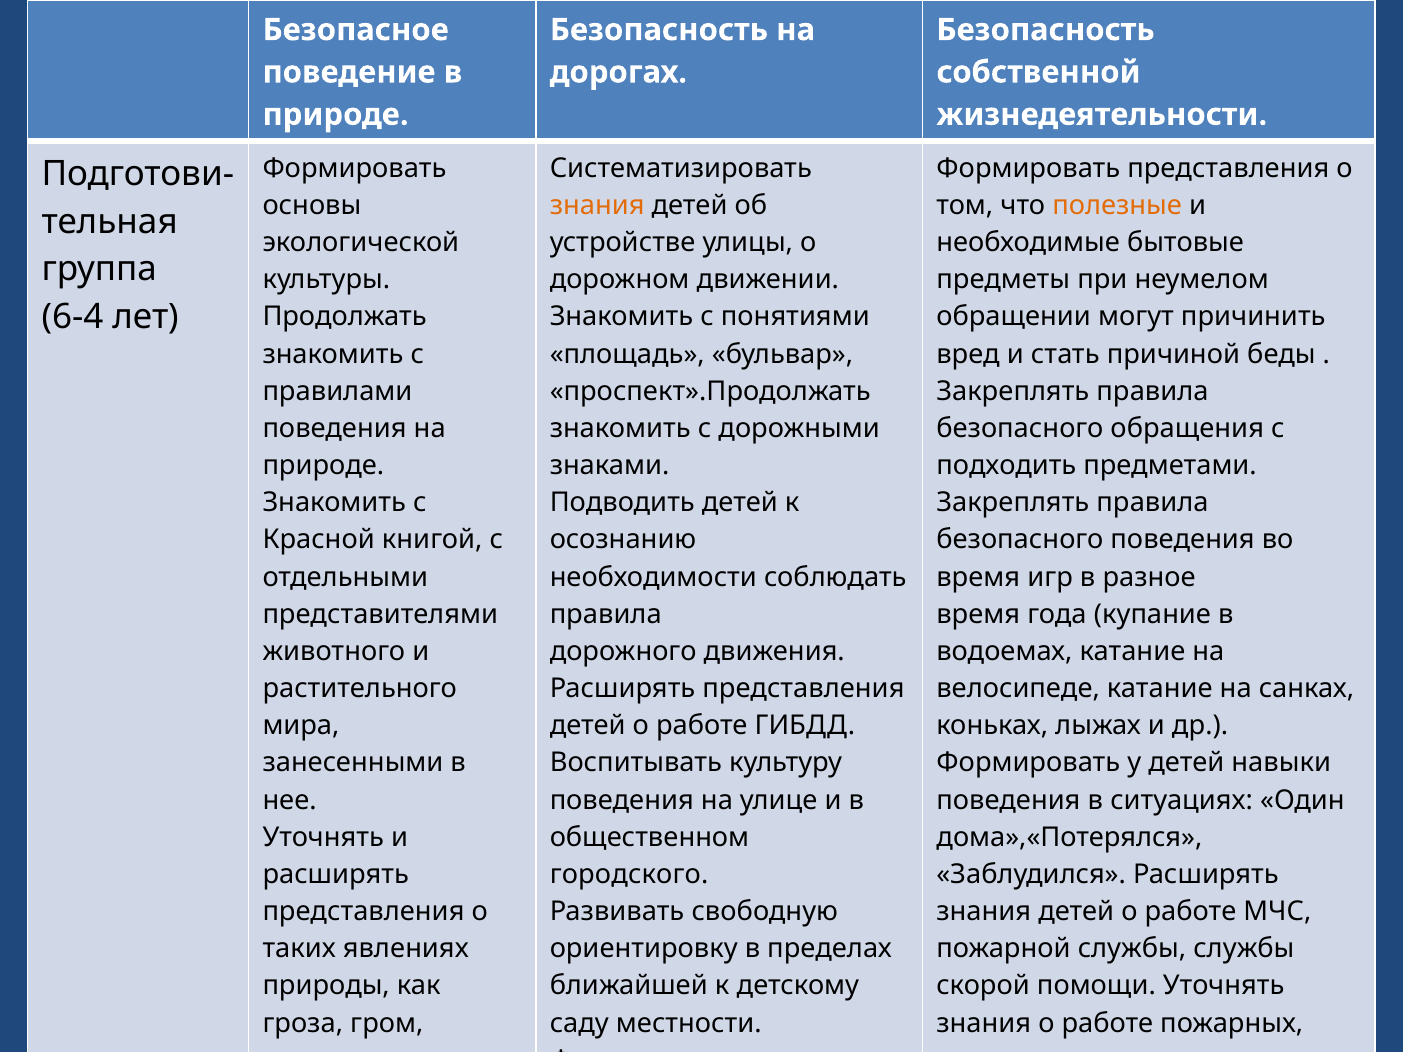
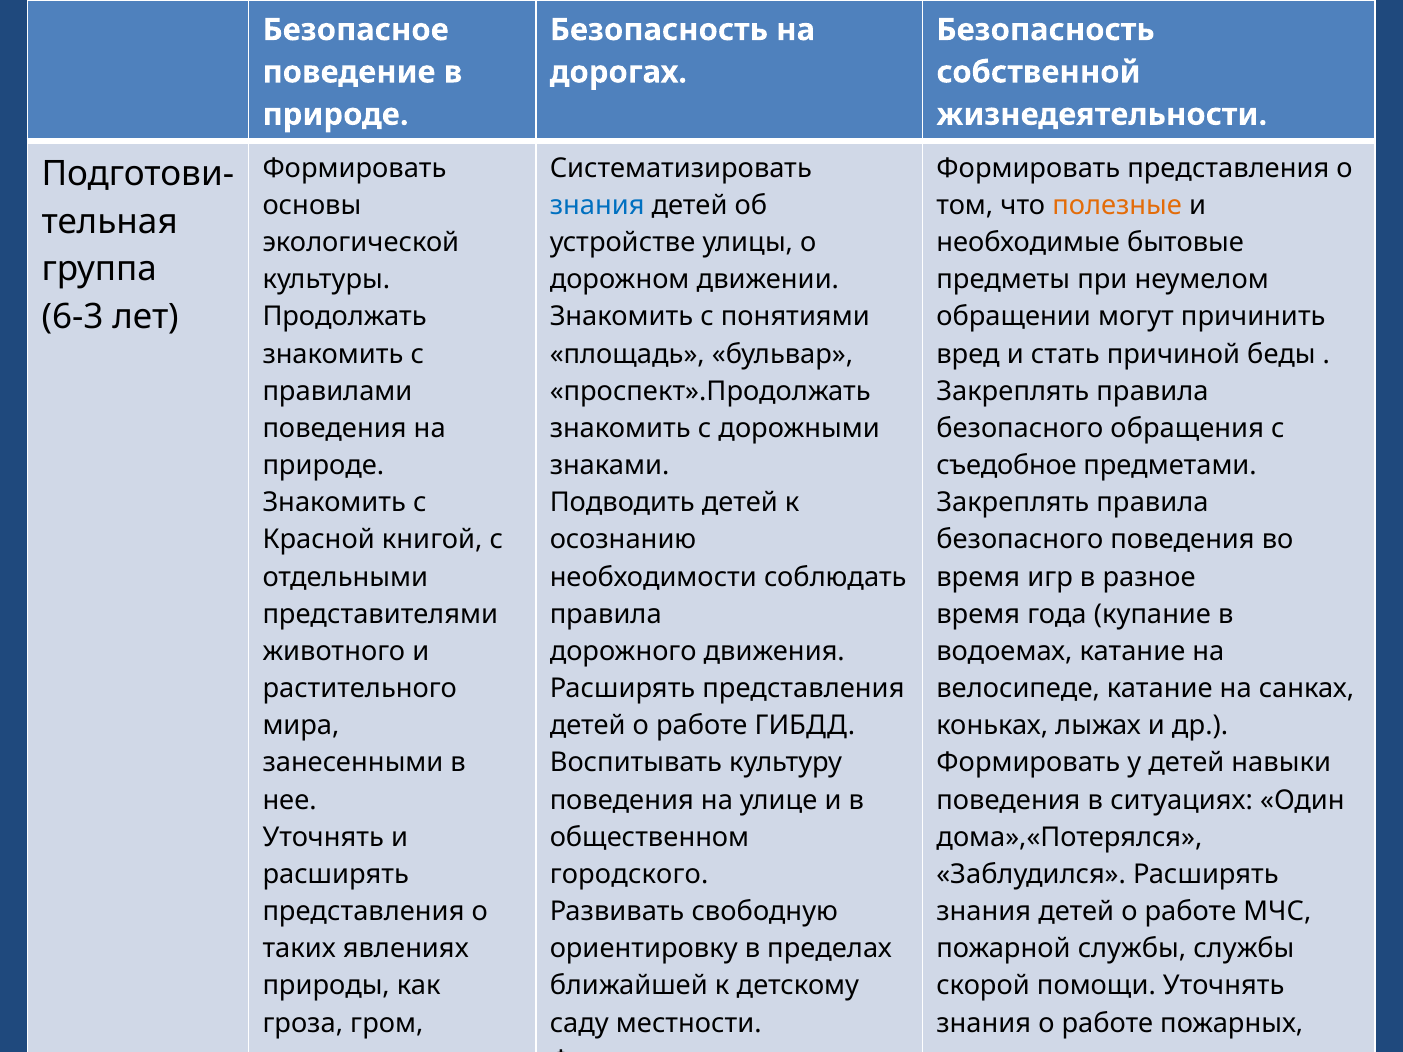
знания at (597, 205) colour: orange -> blue
6-4: 6-4 -> 6-3
подходить: подходить -> съедобное
